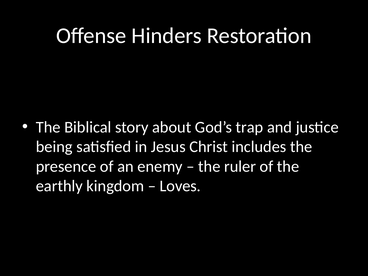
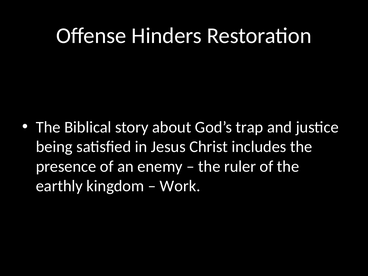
Loves: Loves -> Work
